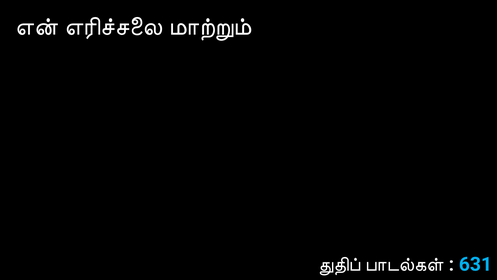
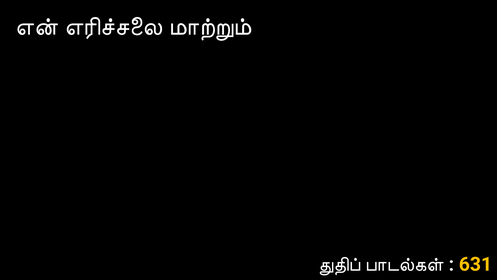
631 colour: light blue -> yellow
